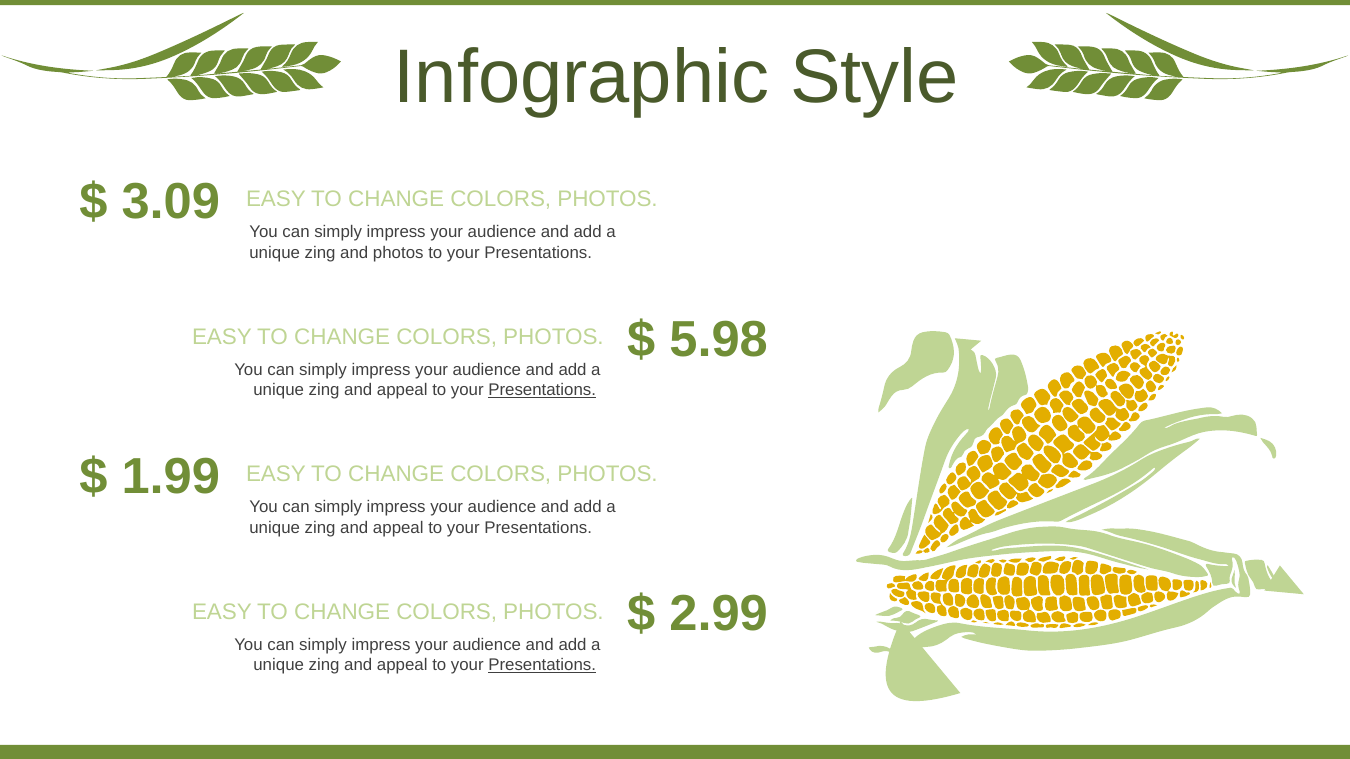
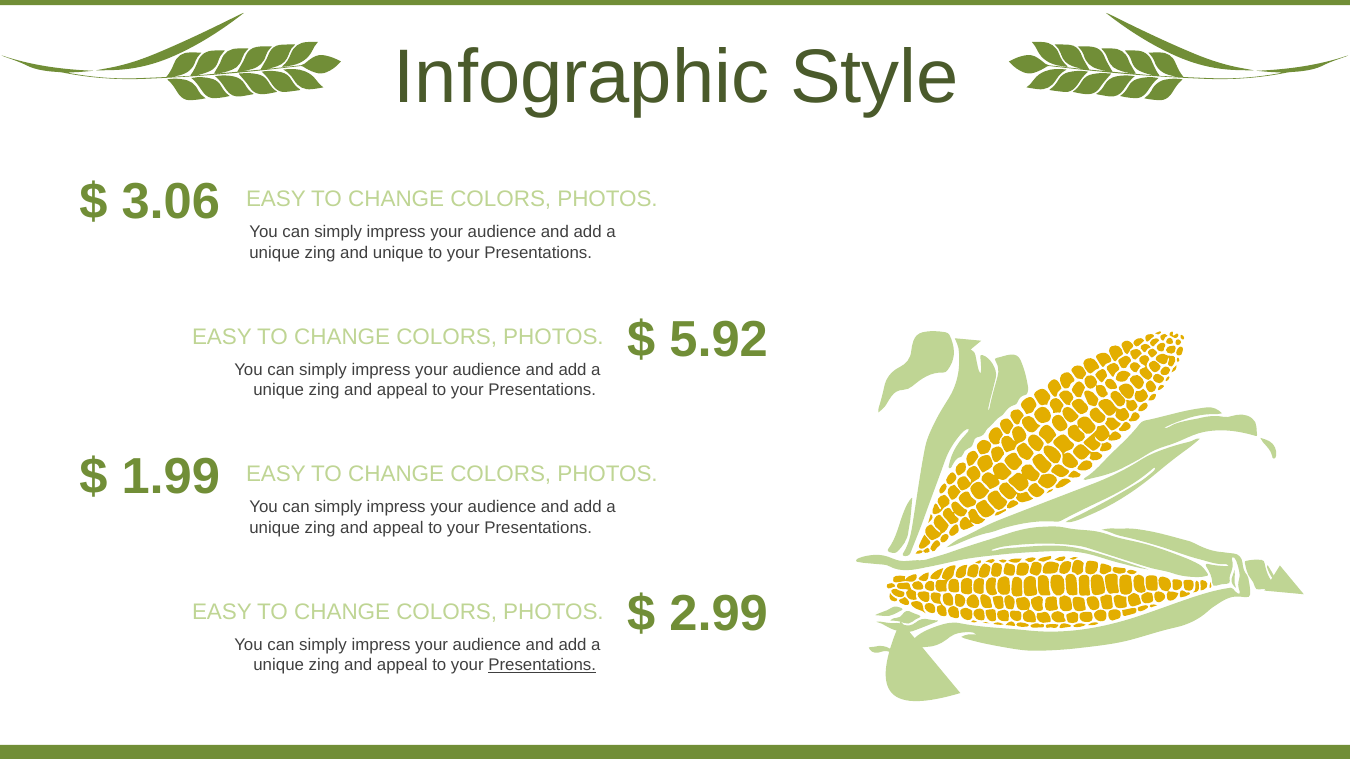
3.09: 3.09 -> 3.06
and photos: photos -> unique
5.98: 5.98 -> 5.92
Presentations at (542, 390) underline: present -> none
